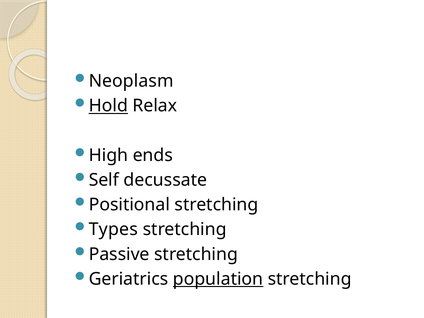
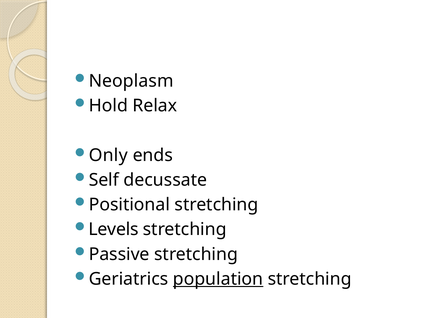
Hold underline: present -> none
High: High -> Only
Types: Types -> Levels
